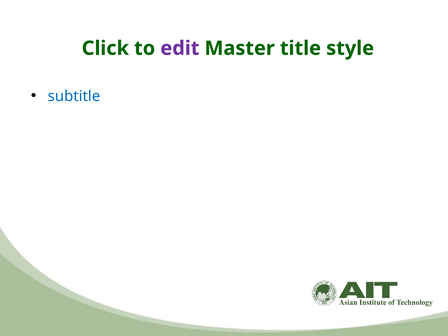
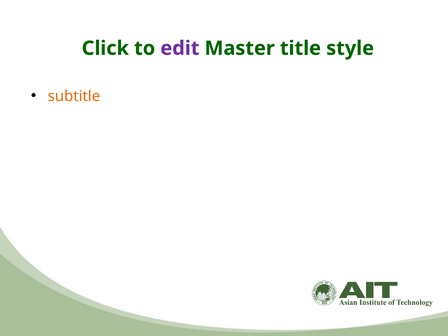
subtitle colour: blue -> orange
